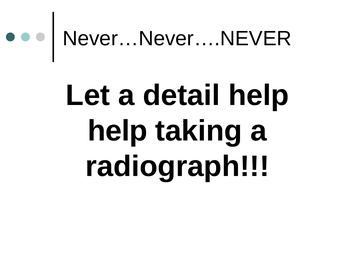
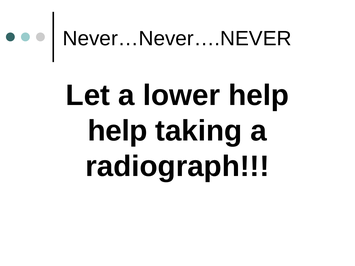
detail: detail -> lower
